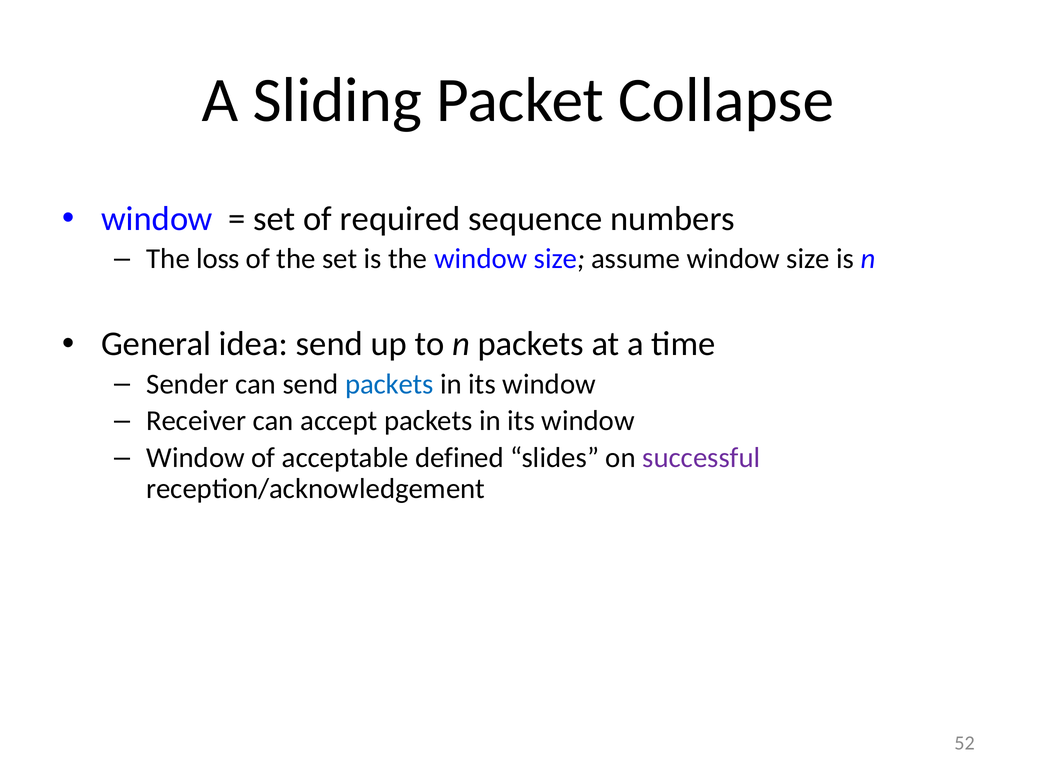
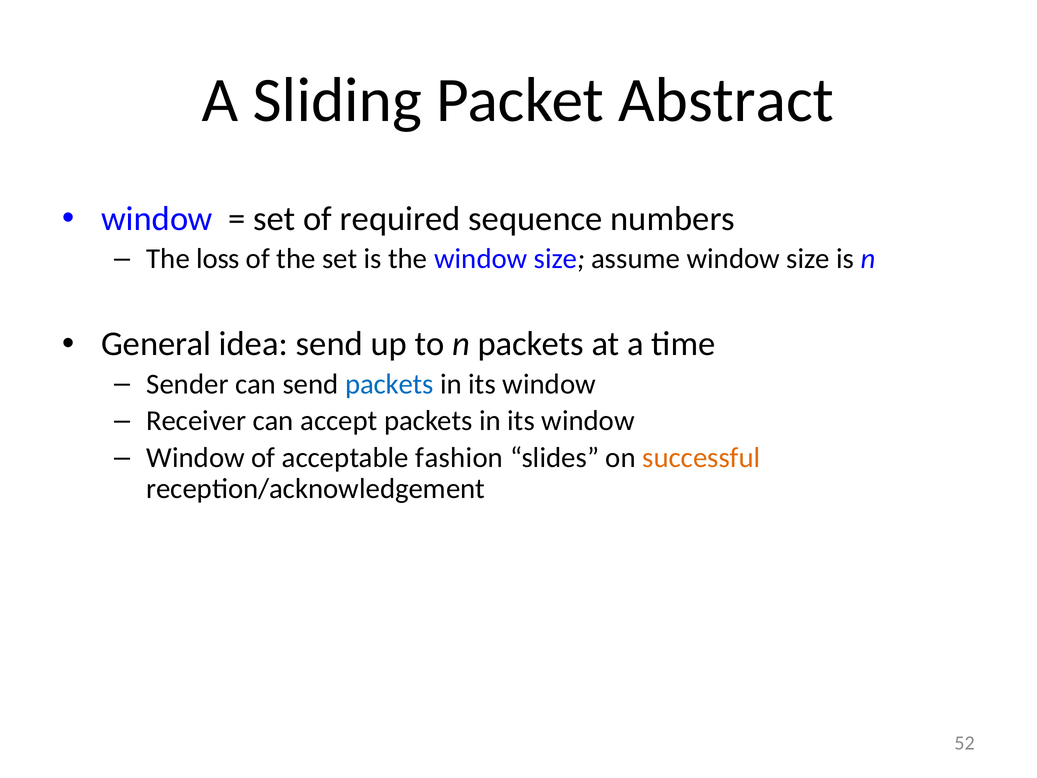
Collapse: Collapse -> Abstract
defined: defined -> fashion
successful colour: purple -> orange
